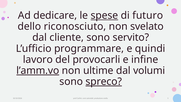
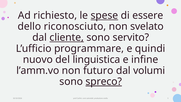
dedicare: dedicare -> richiesto
futuro: futuro -> essere
cliente underline: none -> present
lavoro: lavoro -> nuovo
provocarli: provocarli -> linguistica
l’amm.vo underline: present -> none
ultime: ultime -> futuro
